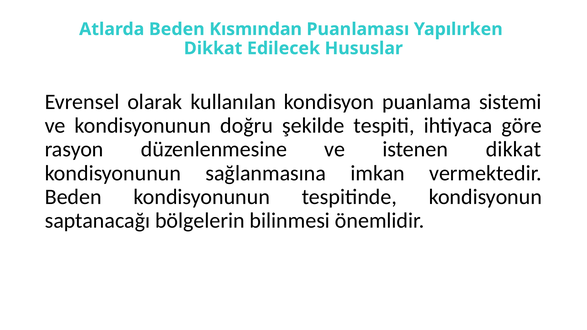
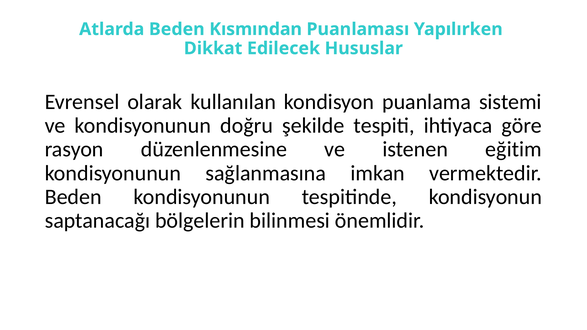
istenen dikkat: dikkat -> eğitim
